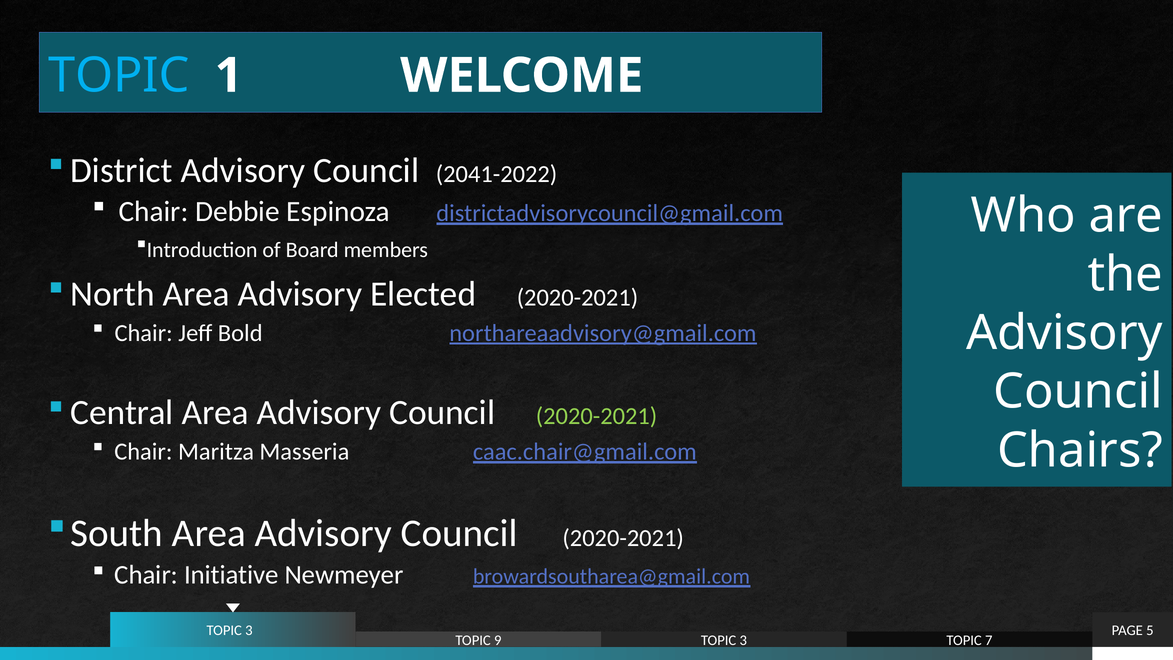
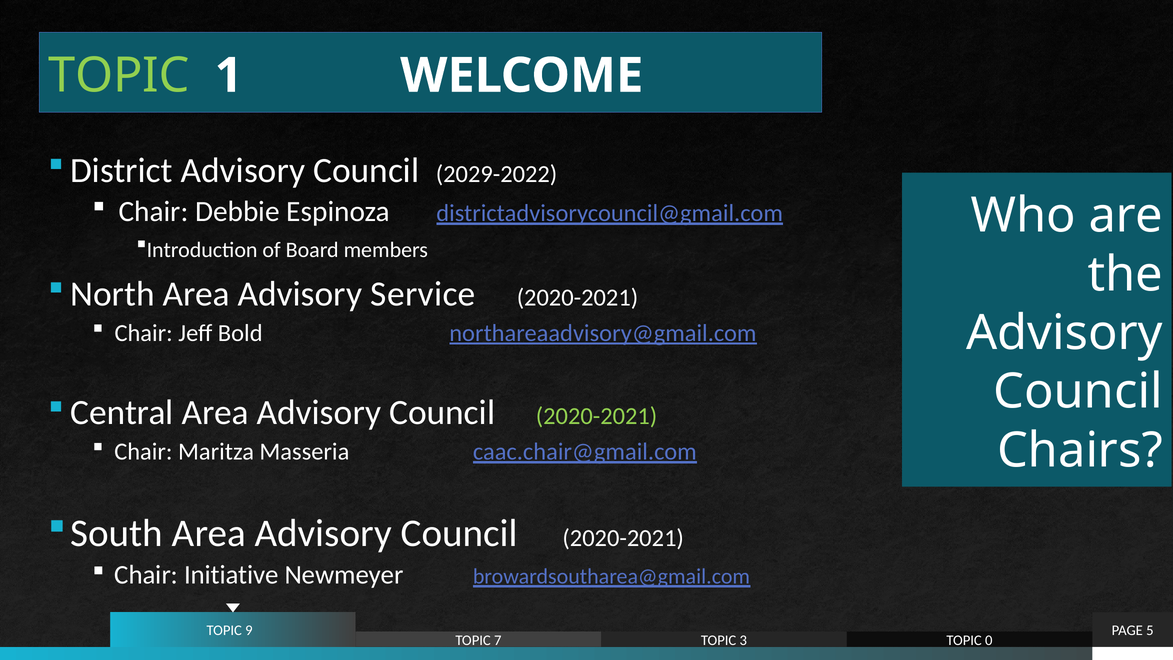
TOPIC at (119, 76) colour: light blue -> light green
2041-2022: 2041-2022 -> 2029-2022
Elected: Elected -> Service
3 at (249, 630): 3 -> 9
9: 9 -> 7
7: 7 -> 0
